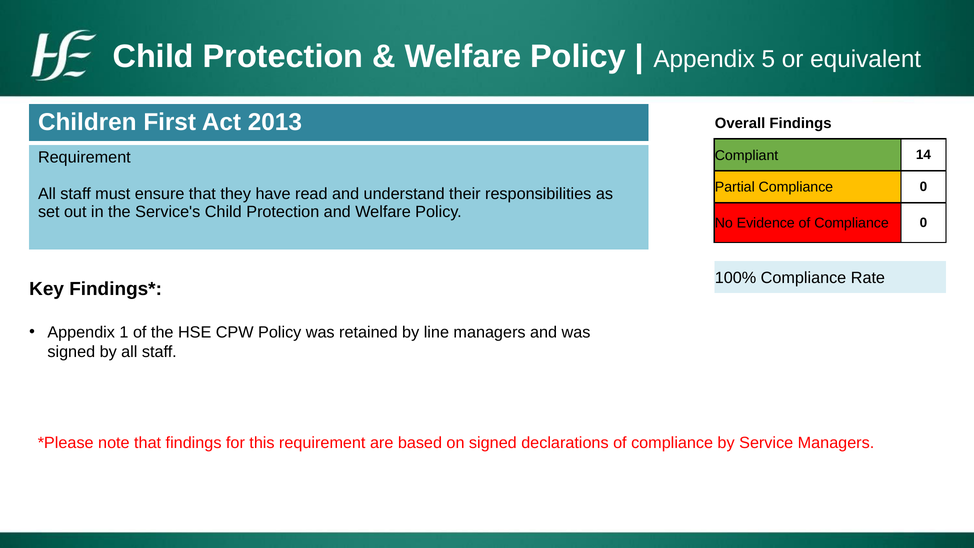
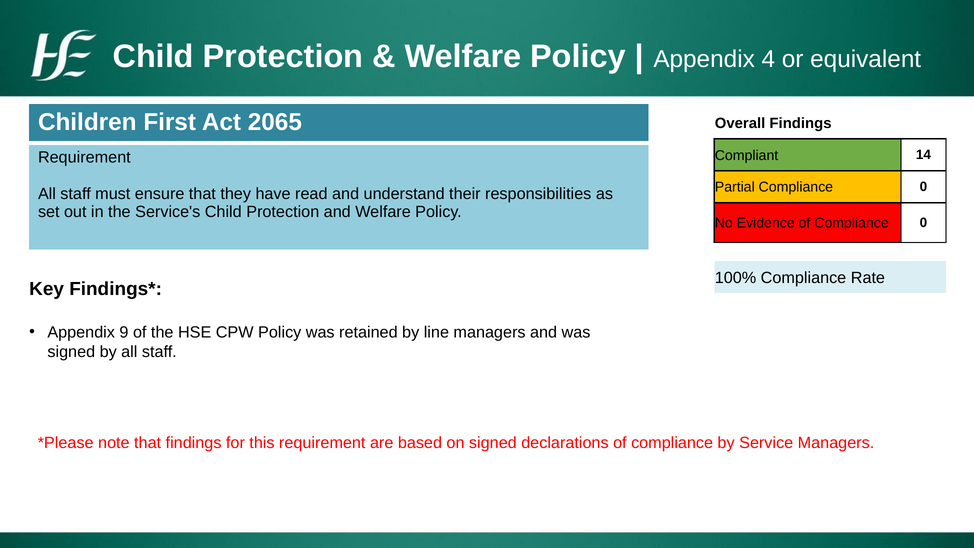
5: 5 -> 4
2013: 2013 -> 2065
1: 1 -> 9
